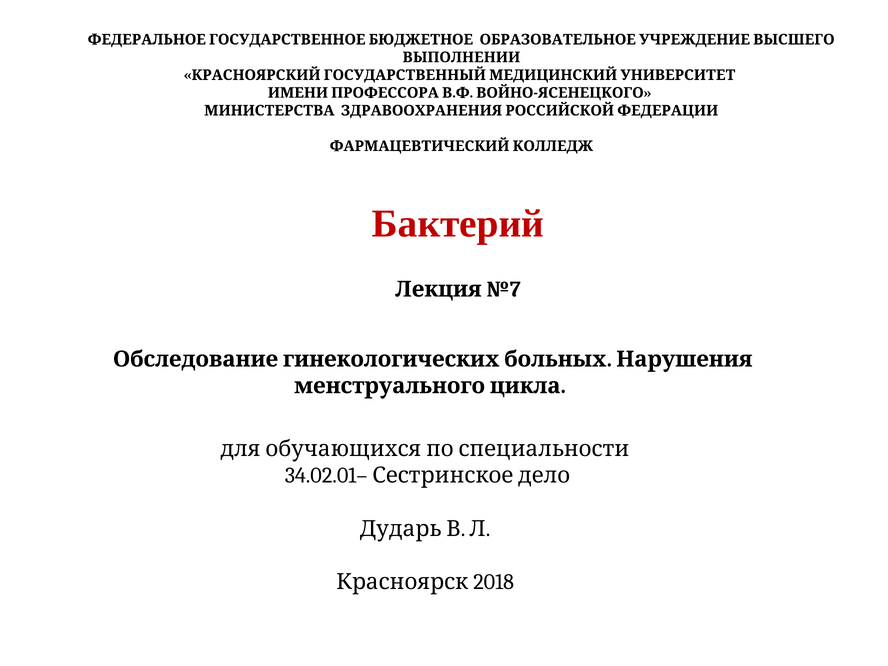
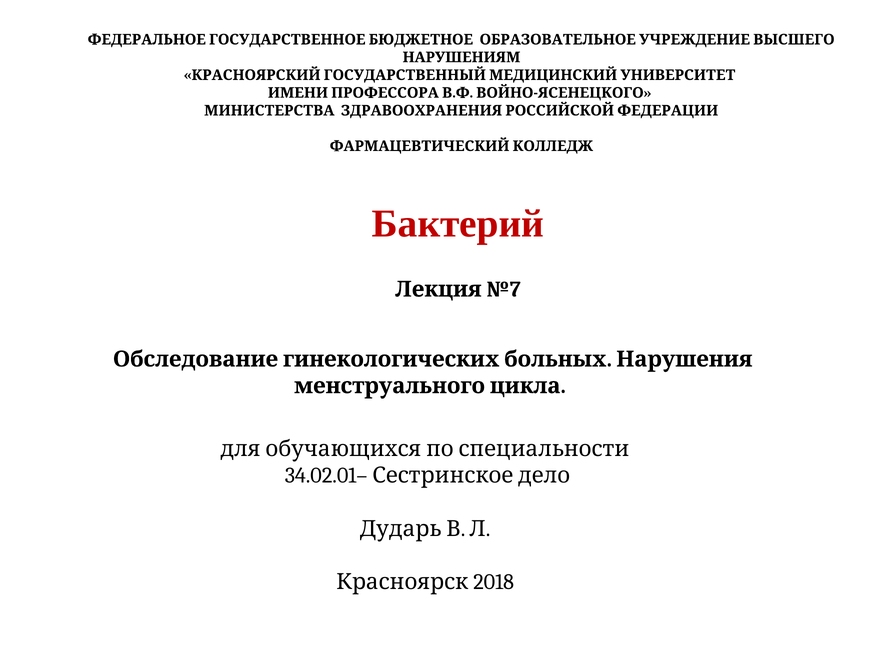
ВЫПОЛНЕНИИ: ВЫПОЛНЕНИИ -> НАРУШЕНИЯМ
